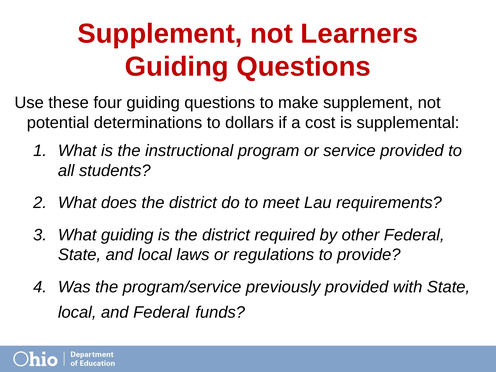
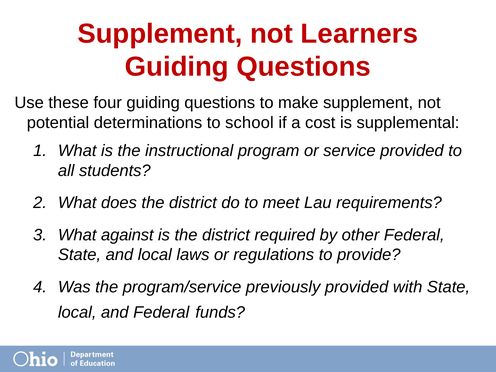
dollars: dollars -> school
What guiding: guiding -> against
